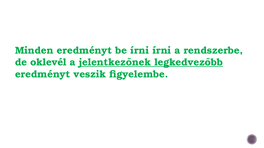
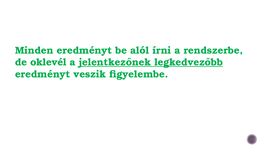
be írni: írni -> alól
